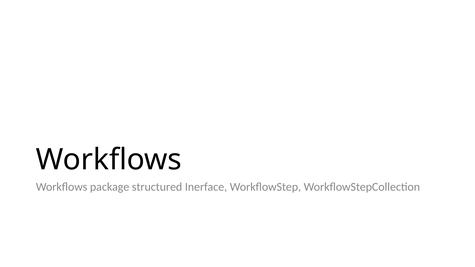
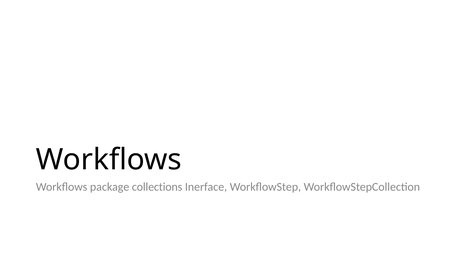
structured: structured -> collections
